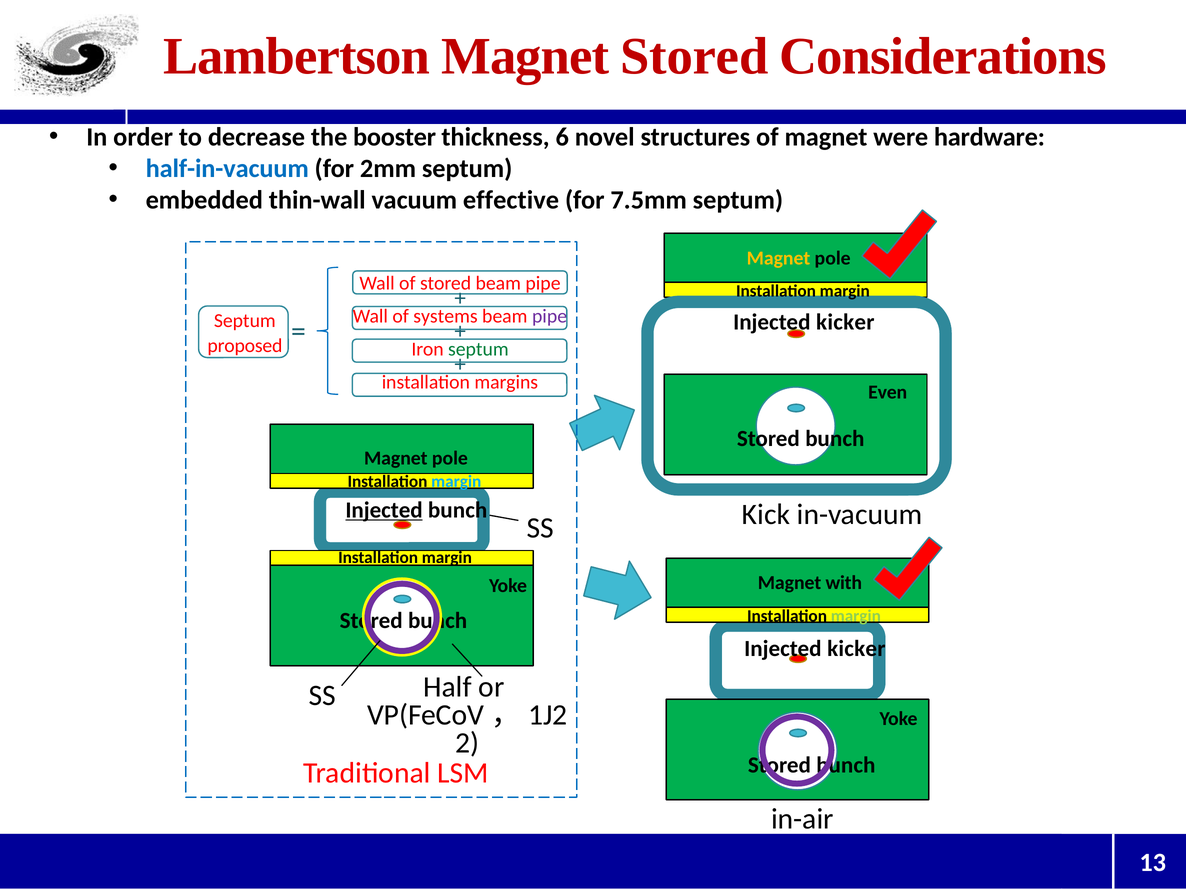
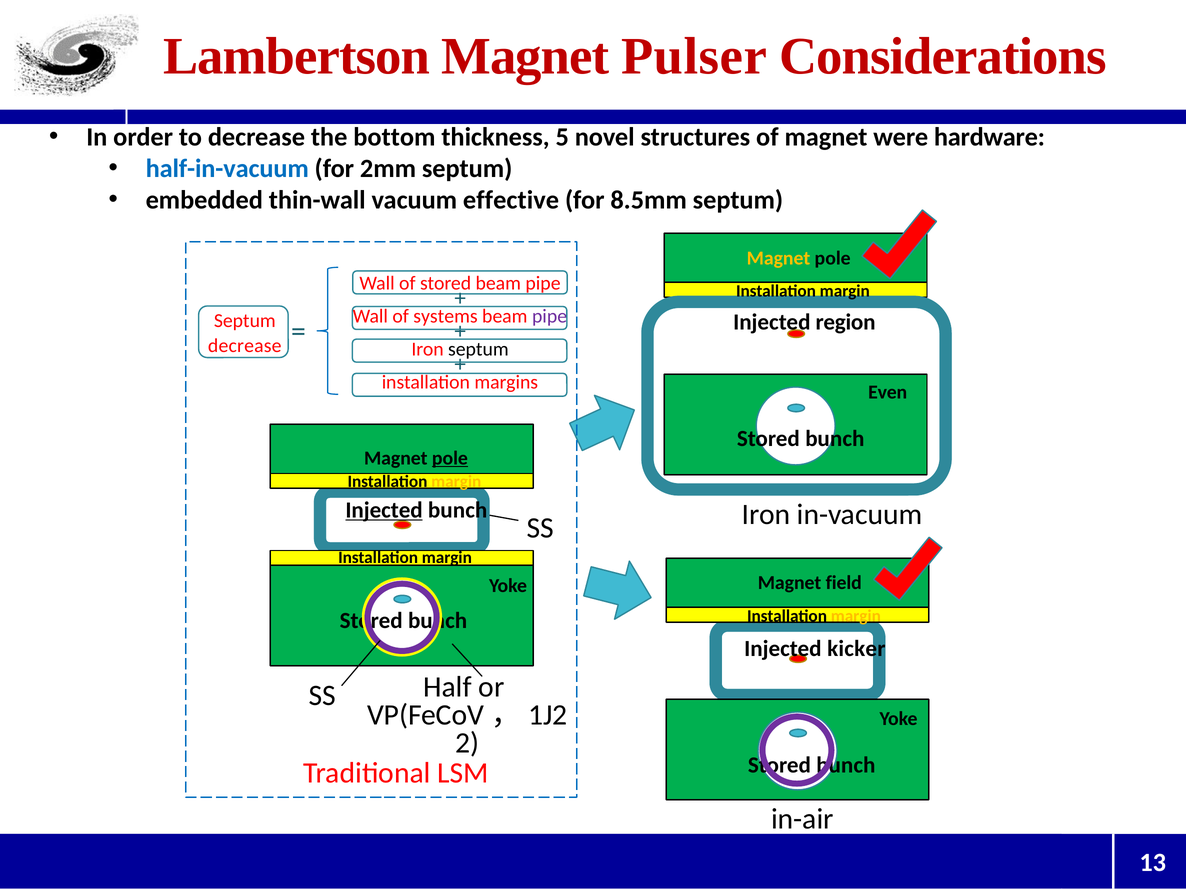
Magnet Stored: Stored -> Pulser
booster: booster -> bottom
6: 6 -> 5
7.5mm: 7.5mm -> 8.5mm
kicker at (845, 322): kicker -> region
proposed at (245, 346): proposed -> decrease
septum at (478, 349) colour: green -> black
pole at (450, 458) underline: none -> present
margin at (456, 482) colour: light blue -> yellow
Kick at (766, 515): Kick -> Iron
with: with -> field
margin at (856, 617) colour: light green -> yellow
